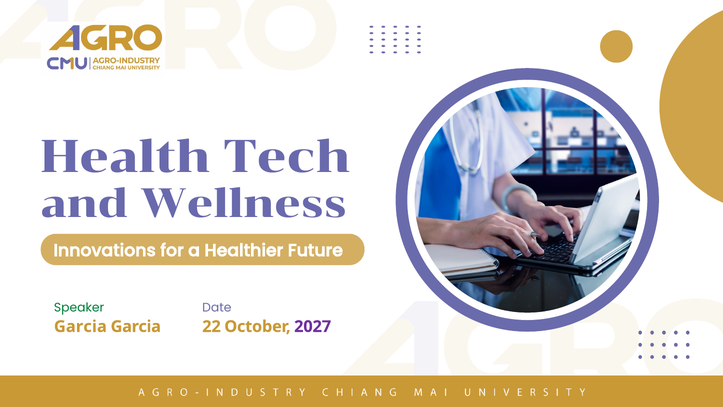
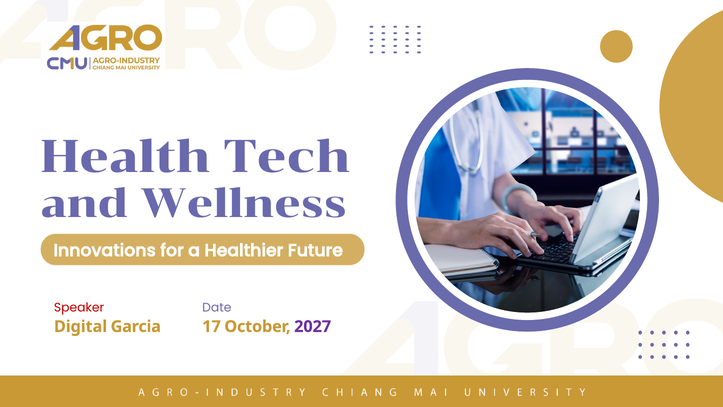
Speaker colour: green -> red
Garcia at (80, 326): Garcia -> Digital
22: 22 -> 17
